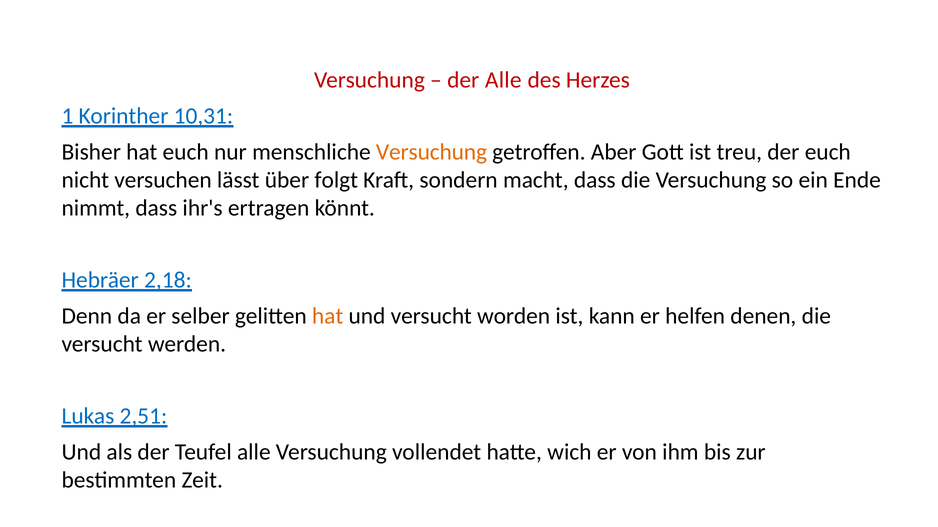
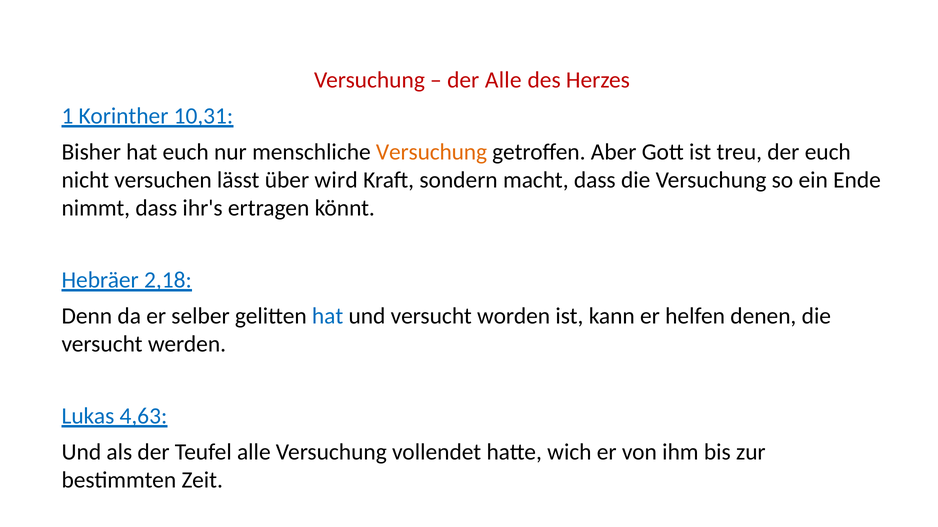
folgt: folgt -> wird
hat at (328, 316) colour: orange -> blue
2,51: 2,51 -> 4,63
